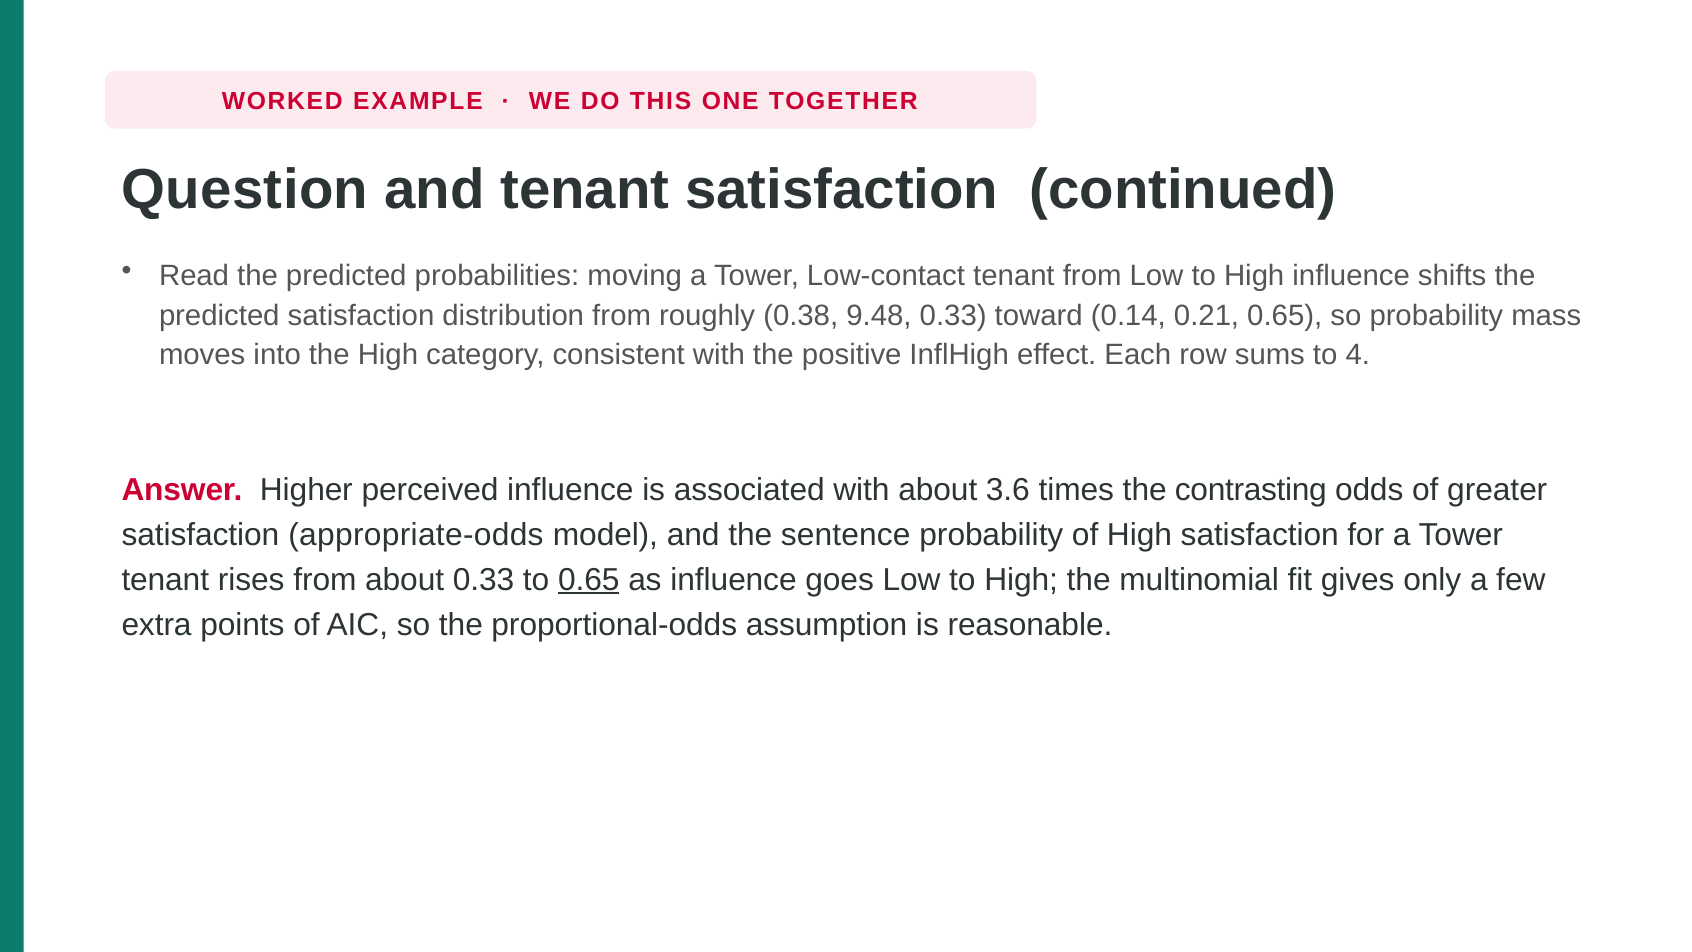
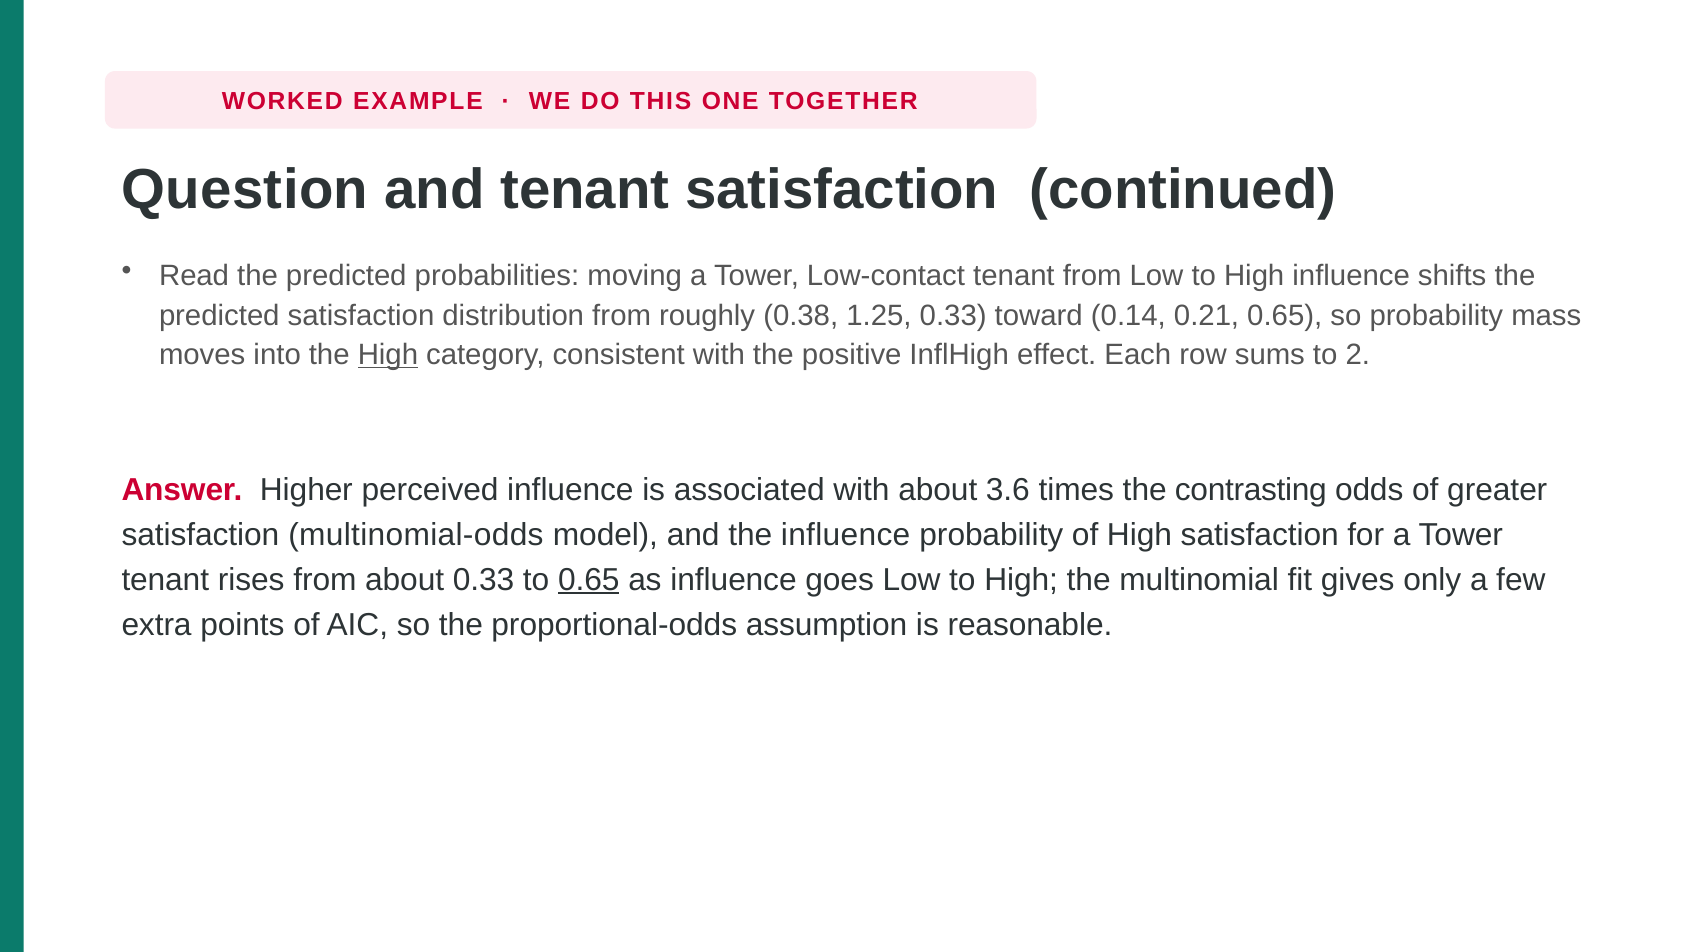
9.48: 9.48 -> 1.25
High at (388, 355) underline: none -> present
4: 4 -> 2
appropriate-odds: appropriate-odds -> multinomial-odds
the sentence: sentence -> influence
